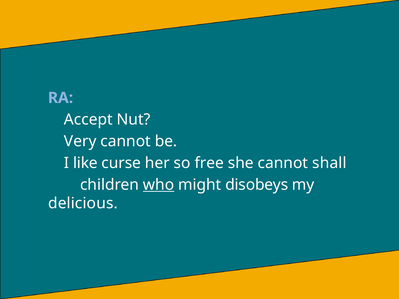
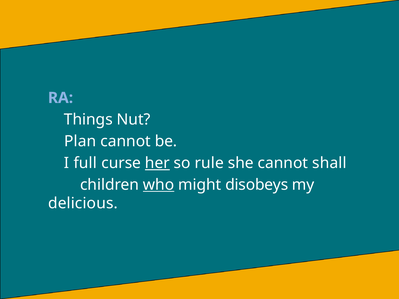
Accept: Accept -> Things
Very: Very -> Plan
like: like -> full
her underline: none -> present
free: free -> rule
